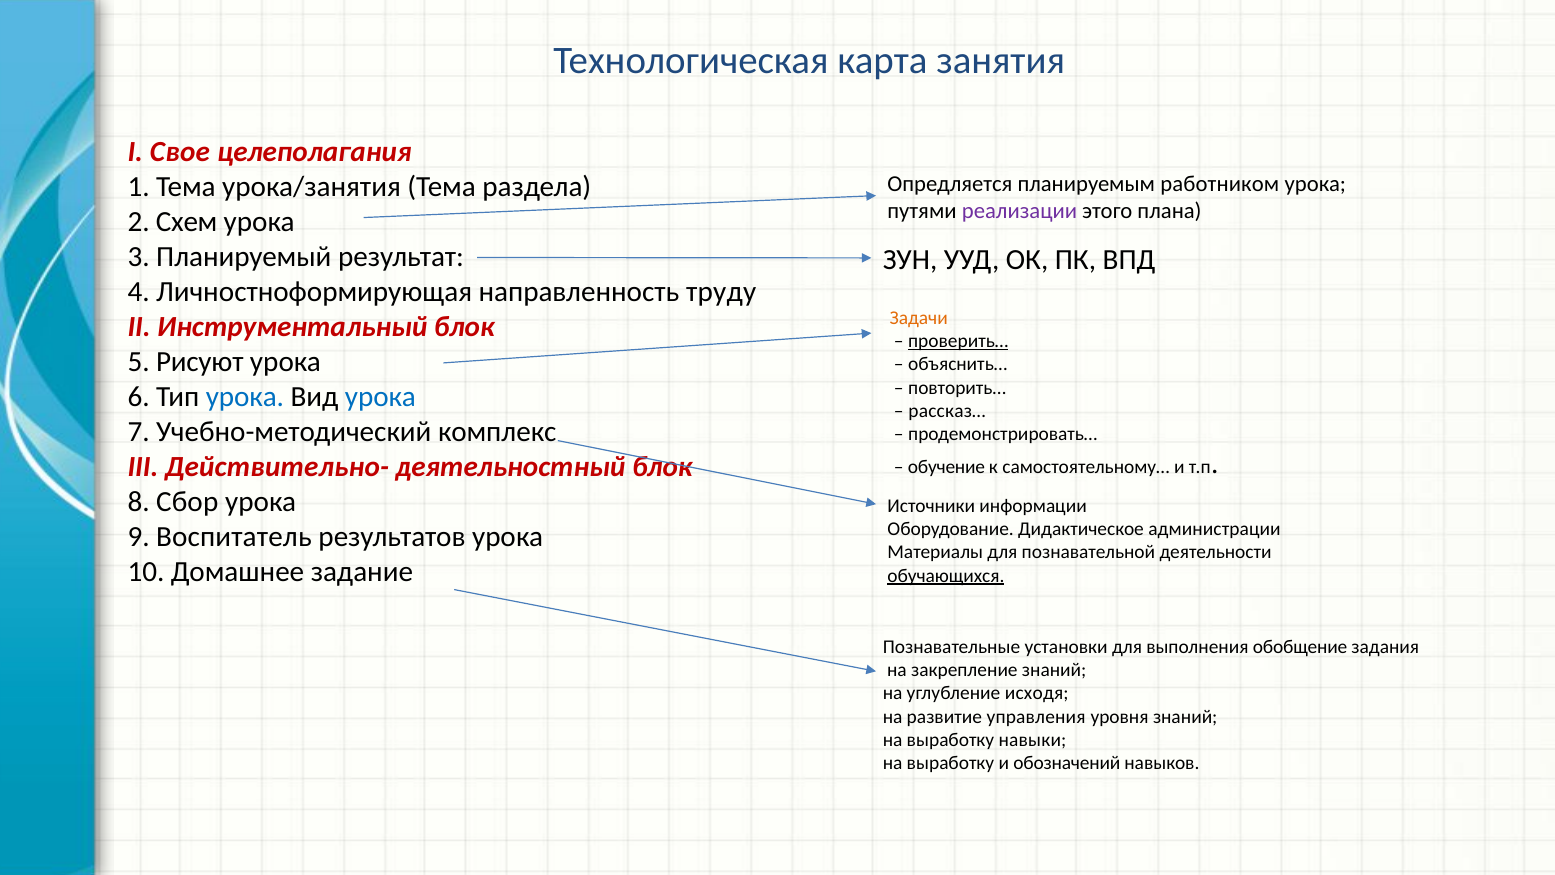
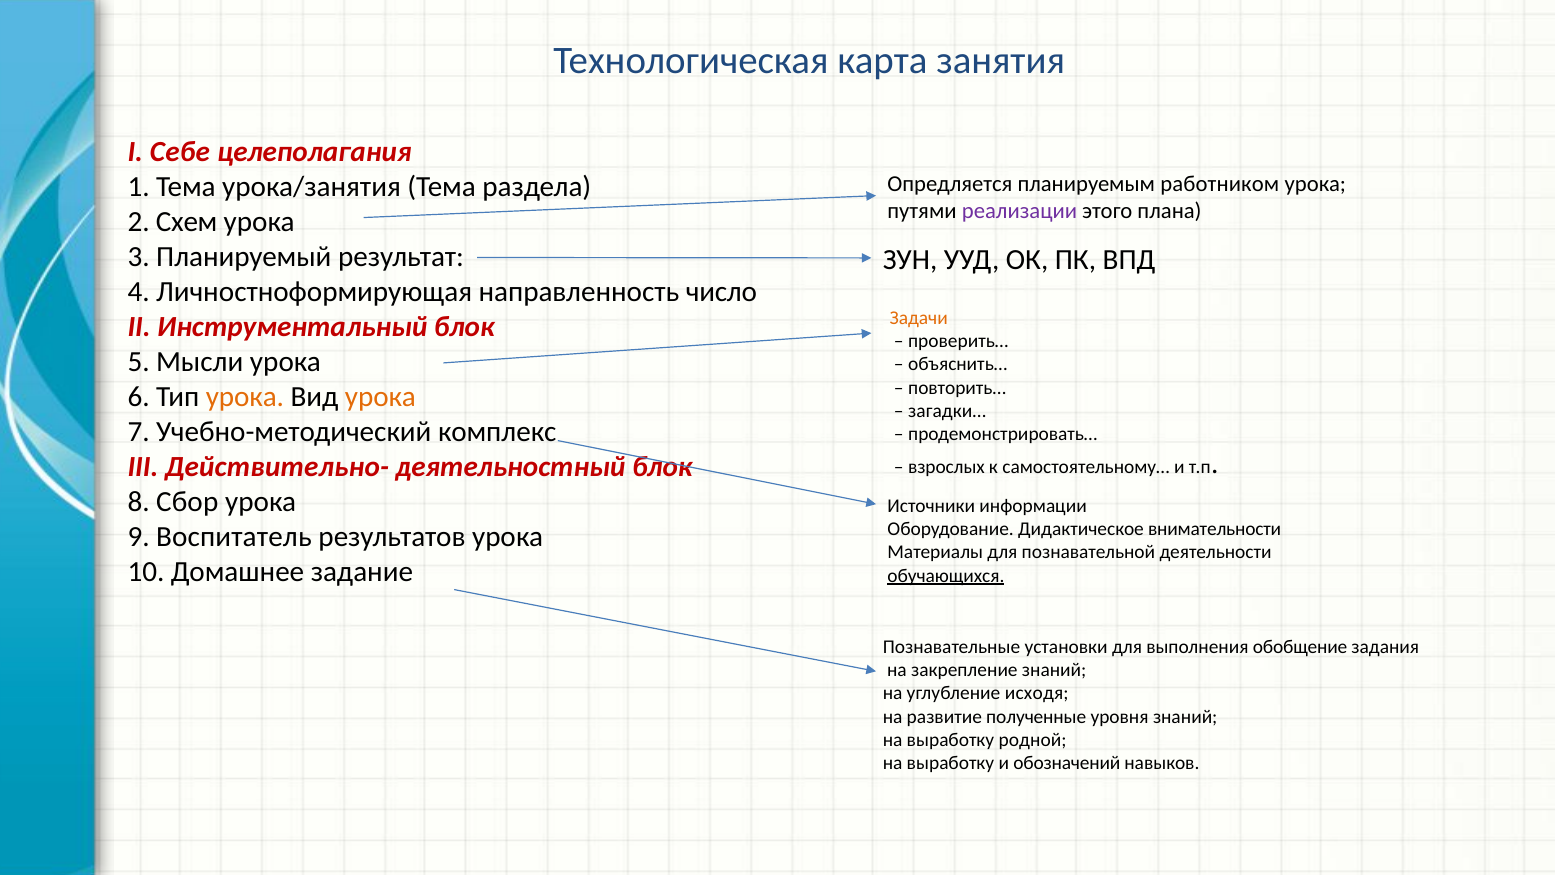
Свое: Свое -> Себе
труду: труду -> число
проверить… underline: present -> none
Рисуют: Рисуют -> Мысли
урока at (245, 397) colour: blue -> orange
урока at (380, 397) colour: blue -> orange
рассказ…: рассказ… -> загадки…
обучение: обучение -> взрослых
администрации: администрации -> внимательности
управления: управления -> полученные
навыки: навыки -> родной
